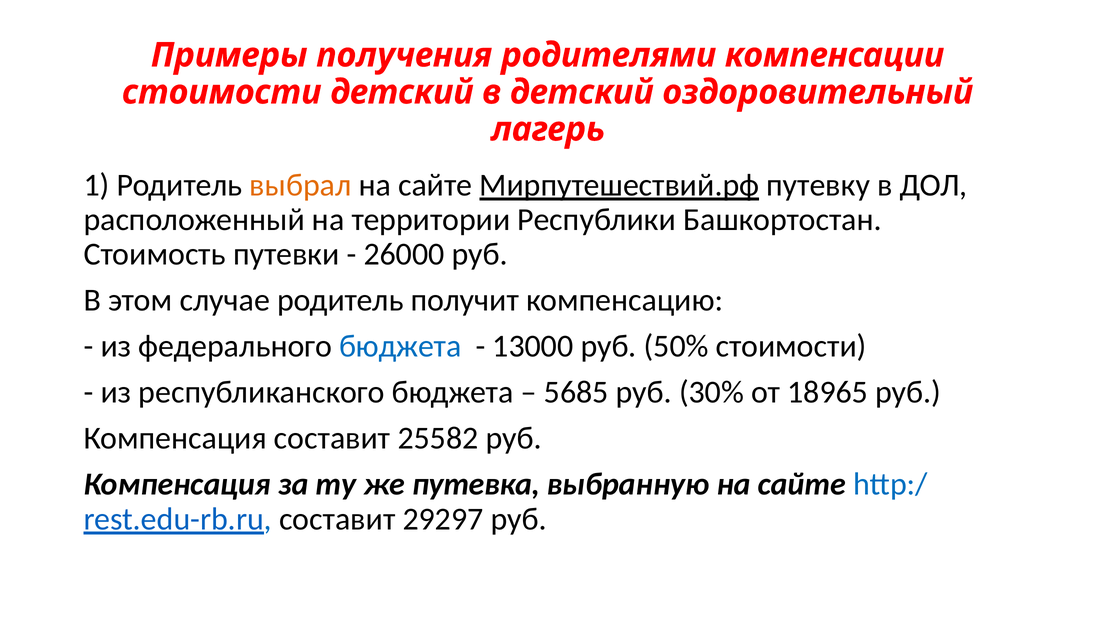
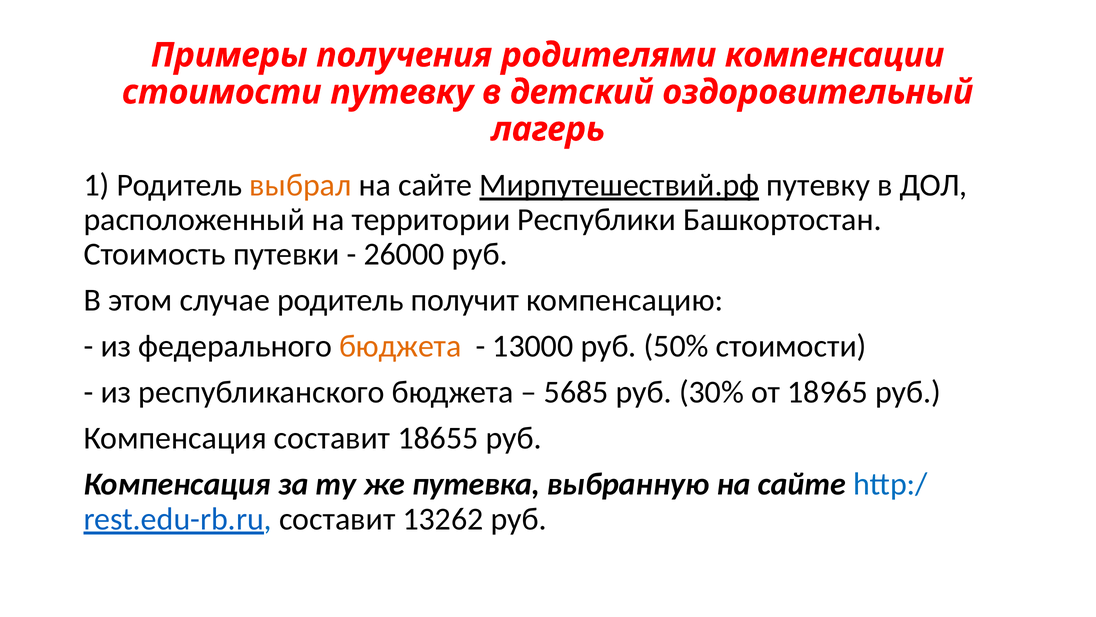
стоимости детский: детский -> путевку
бюджета at (400, 346) colour: blue -> orange
25582: 25582 -> 18655
29297: 29297 -> 13262
